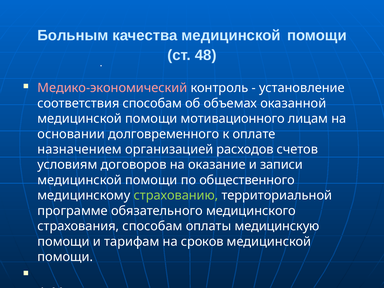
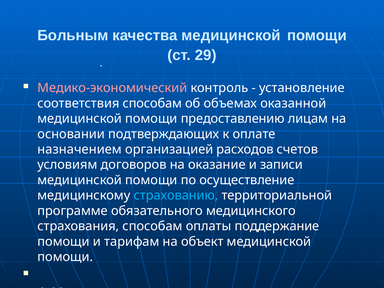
48: 48 -> 29
мотивационного: мотивационного -> предоставлению
долговременного: долговременного -> подтверждающих
общественного: общественного -> осуществление
страхованию colour: light green -> light blue
медицинскую: медицинскую -> поддержание
на сроков: сроков -> объект
